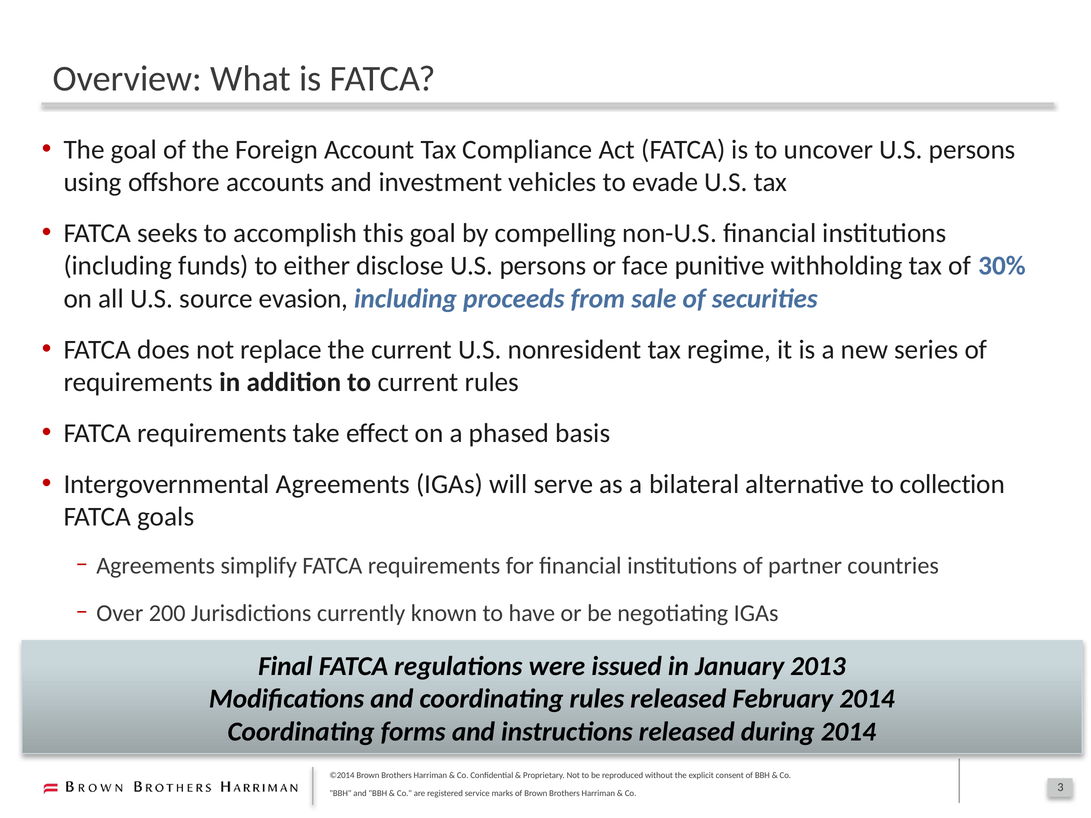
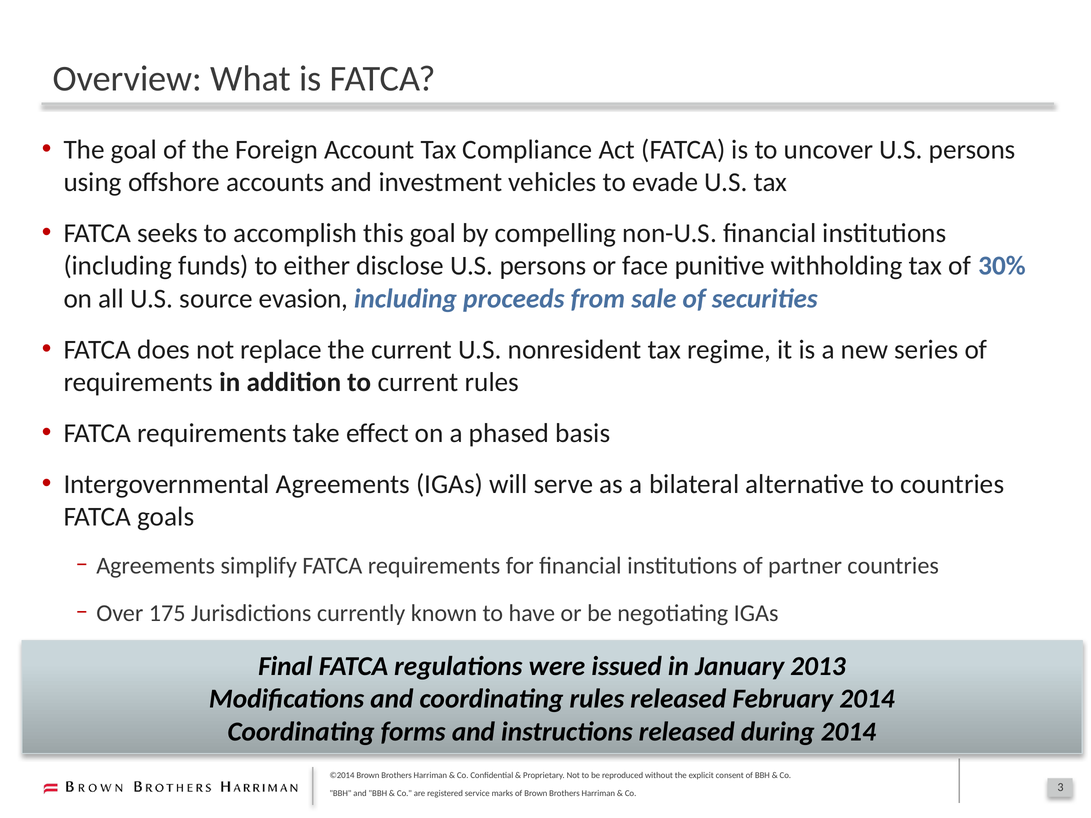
to collection: collection -> countries
200: 200 -> 175
